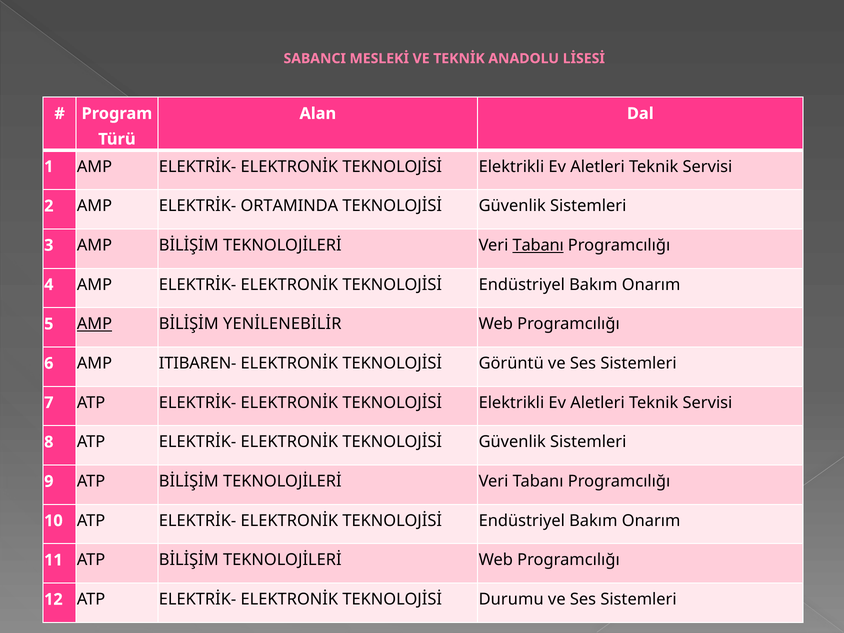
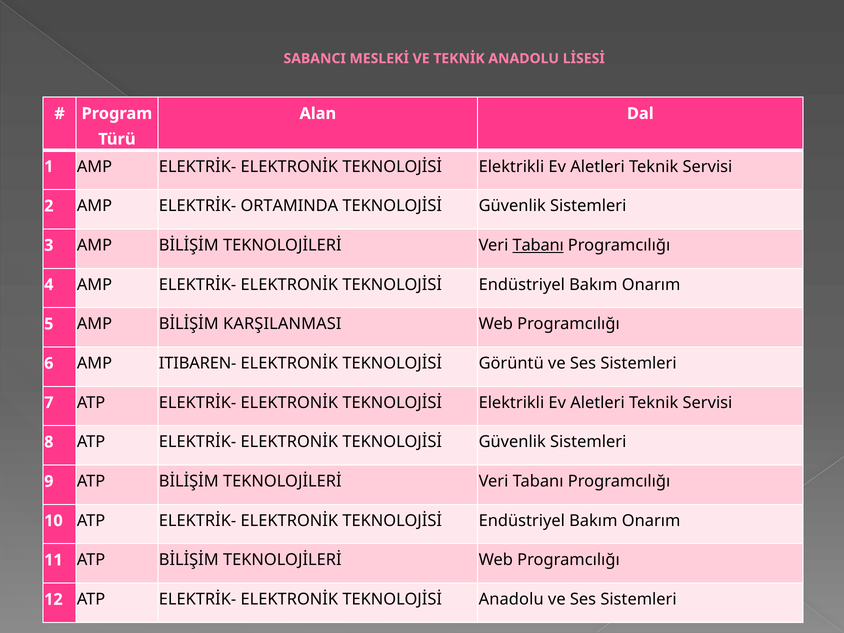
AMP at (95, 324) underline: present -> none
YENİLENEBİLİR: YENİLENEBİLİR -> KARŞILANMASI
TEKNOLOJİSİ Durumu: Durumu -> Anadolu
